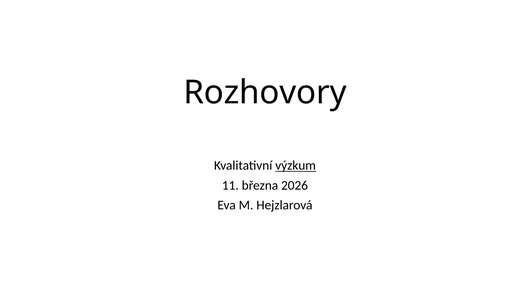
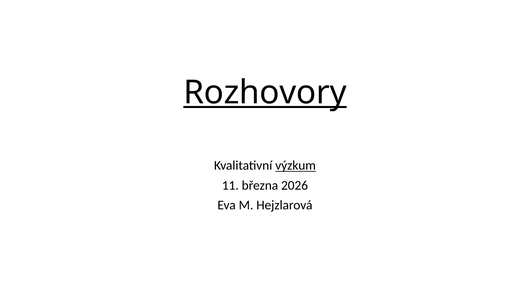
Rozhovory underline: none -> present
